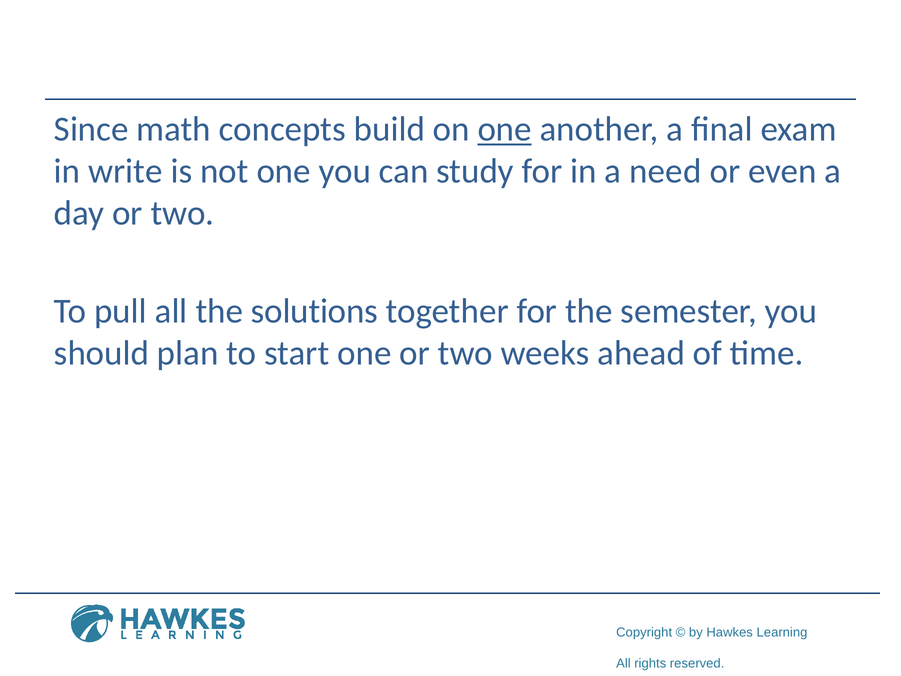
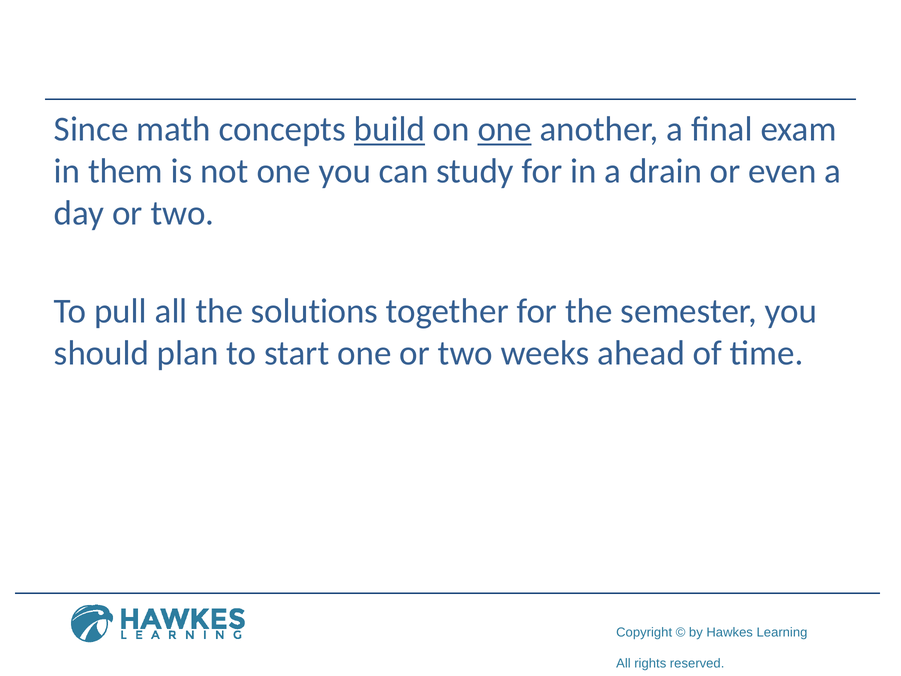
build underline: none -> present
write: write -> them
need: need -> drain
